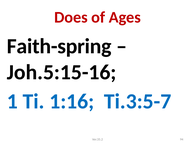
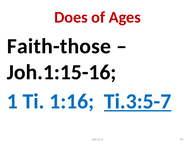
Faith-spring: Faith-spring -> Faith-those
Joh.5:15-16: Joh.5:15-16 -> Joh.1:15-16
Ti.3:5-7 underline: none -> present
